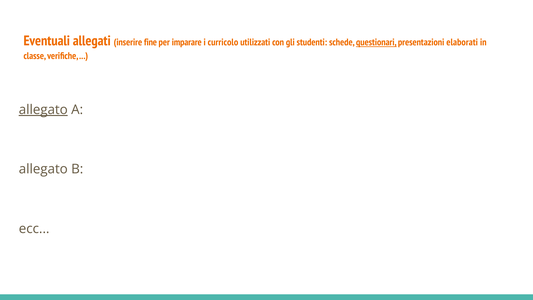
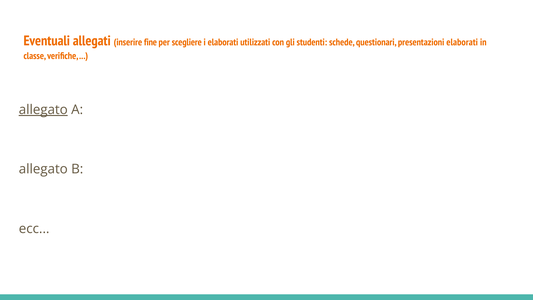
imparare: imparare -> scegliere
i curricolo: curricolo -> elaborati
questionari underline: present -> none
